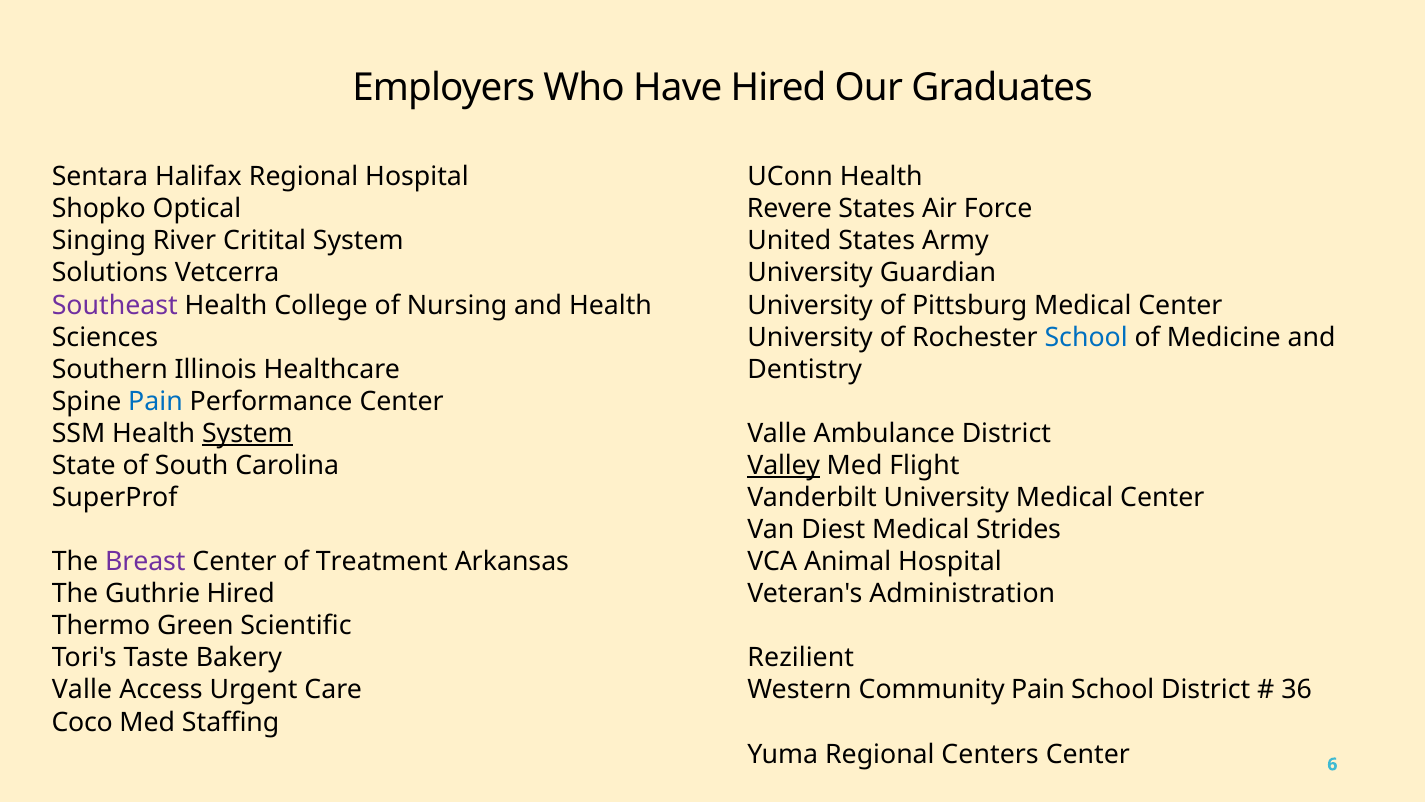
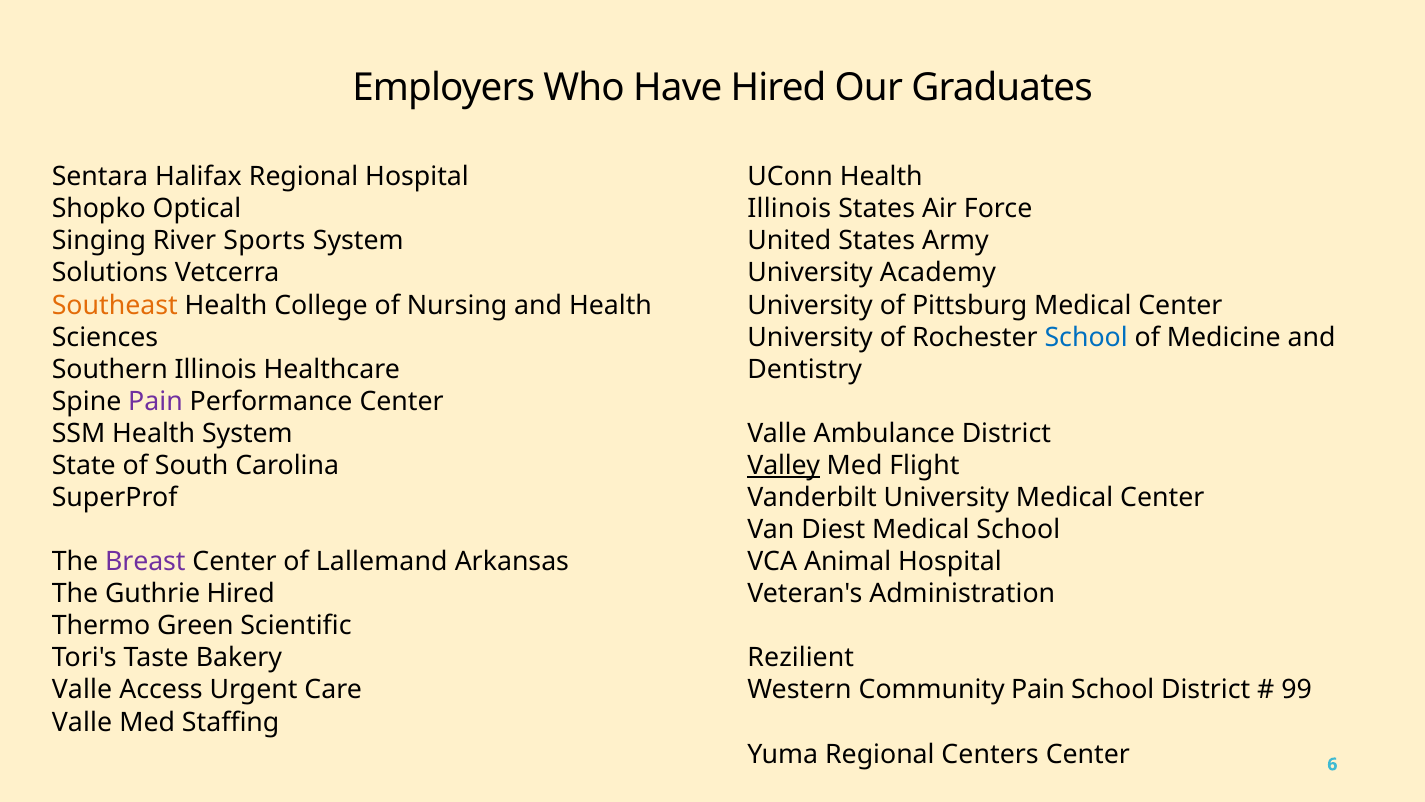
Revere at (790, 209): Revere -> Illinois
Critital: Critital -> Sports
Guardian: Guardian -> Academy
Southeast colour: purple -> orange
Pain at (155, 401) colour: blue -> purple
System at (247, 433) underline: present -> none
Medical Strides: Strides -> School
Treatment: Treatment -> Lallemand
36: 36 -> 99
Coco at (82, 722): Coco -> Valle
